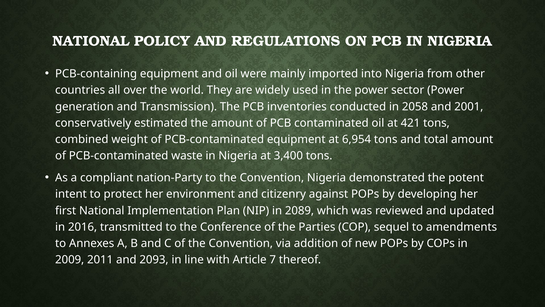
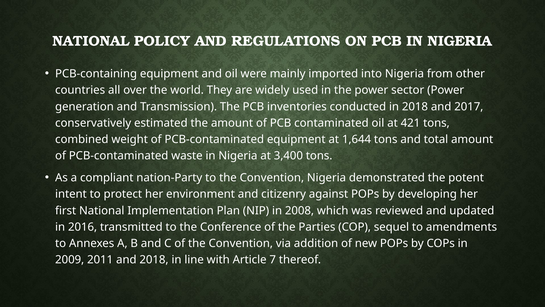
in 2058: 2058 -> 2018
2001: 2001 -> 2017
6,954: 6,954 -> 1,644
2089: 2089 -> 2008
and 2093: 2093 -> 2018
